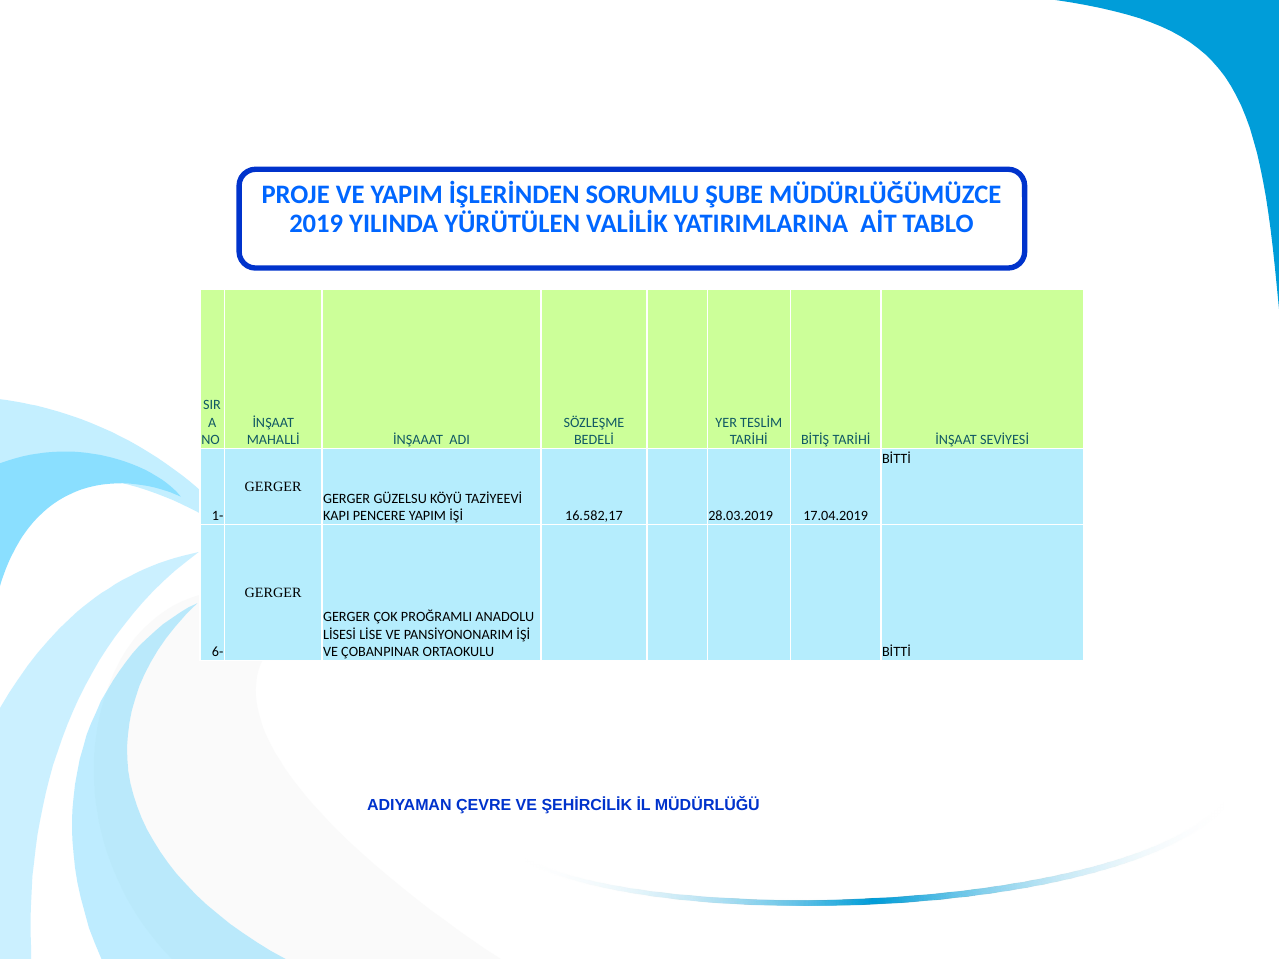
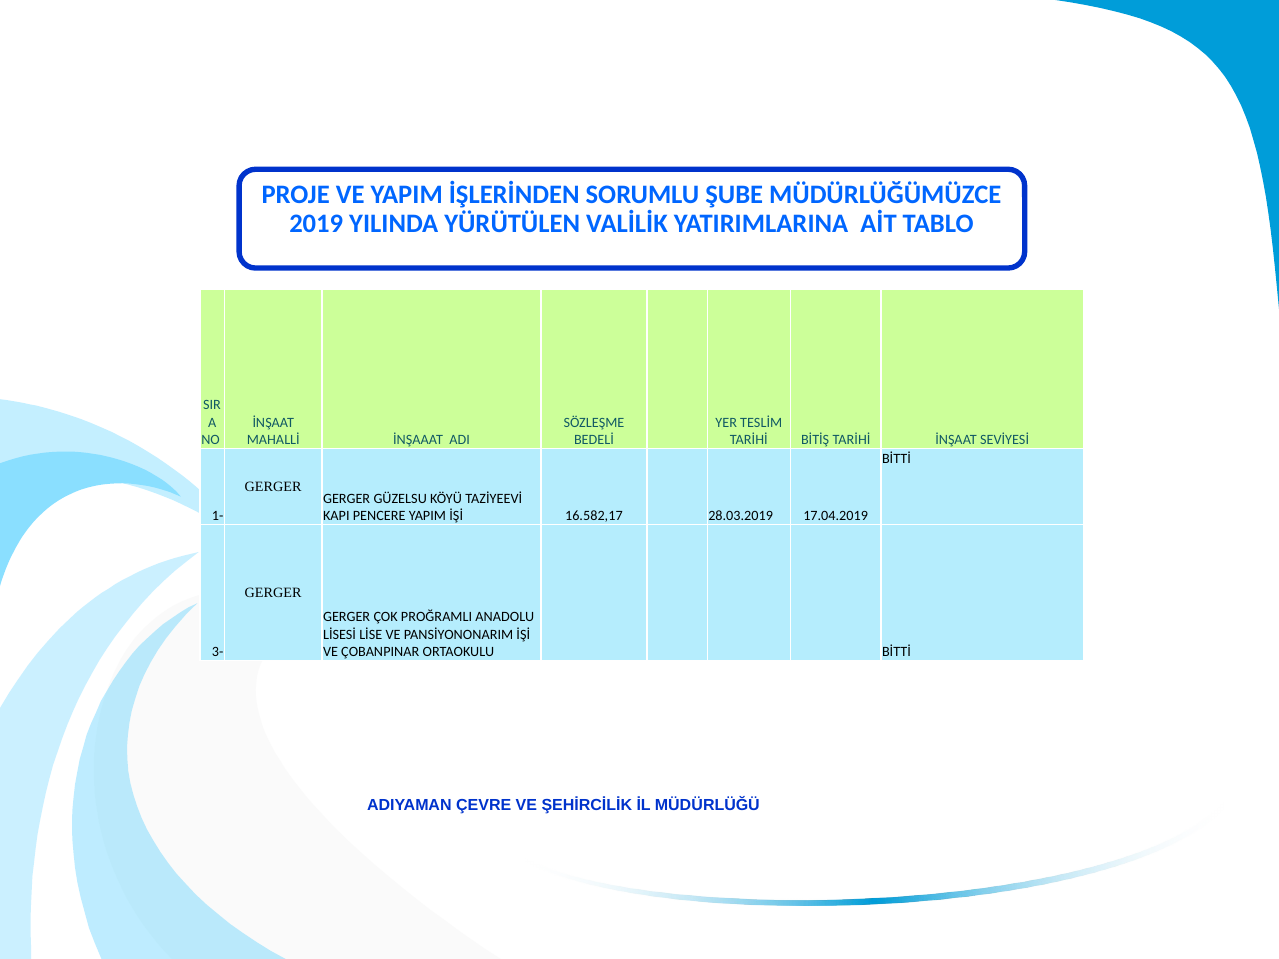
6-: 6- -> 3-
